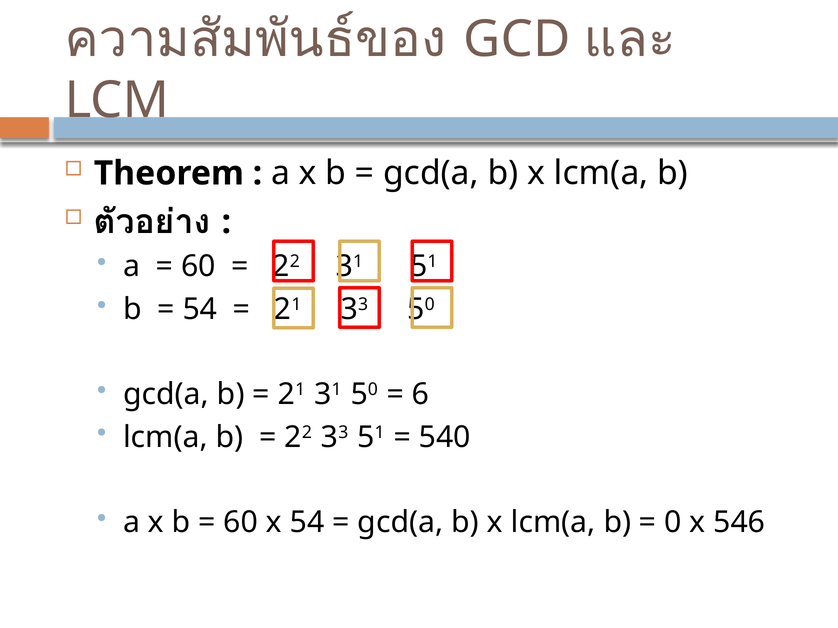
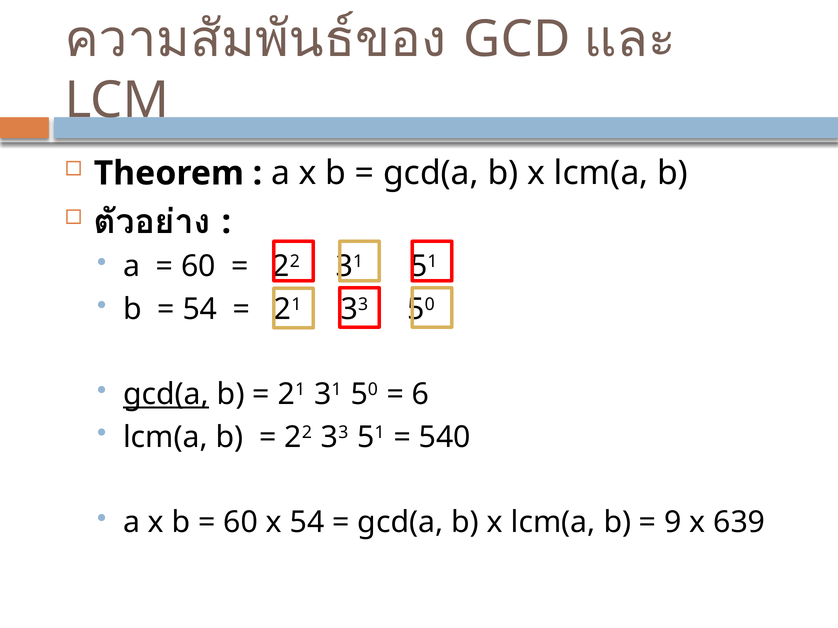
gcd(a at (166, 395) underline: none -> present
0: 0 -> 9
546: 546 -> 639
